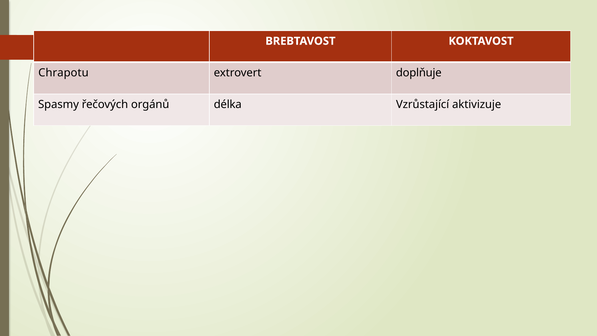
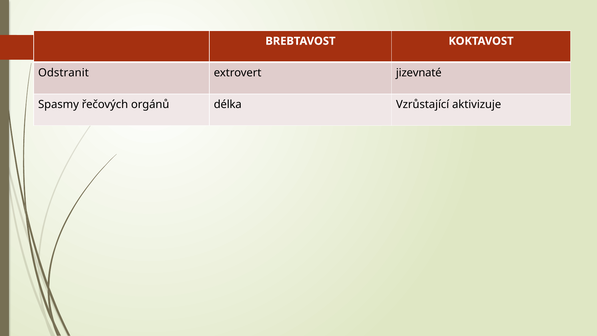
Chrapotu: Chrapotu -> Odstranit
doplňuje: doplňuje -> jizevnaté
